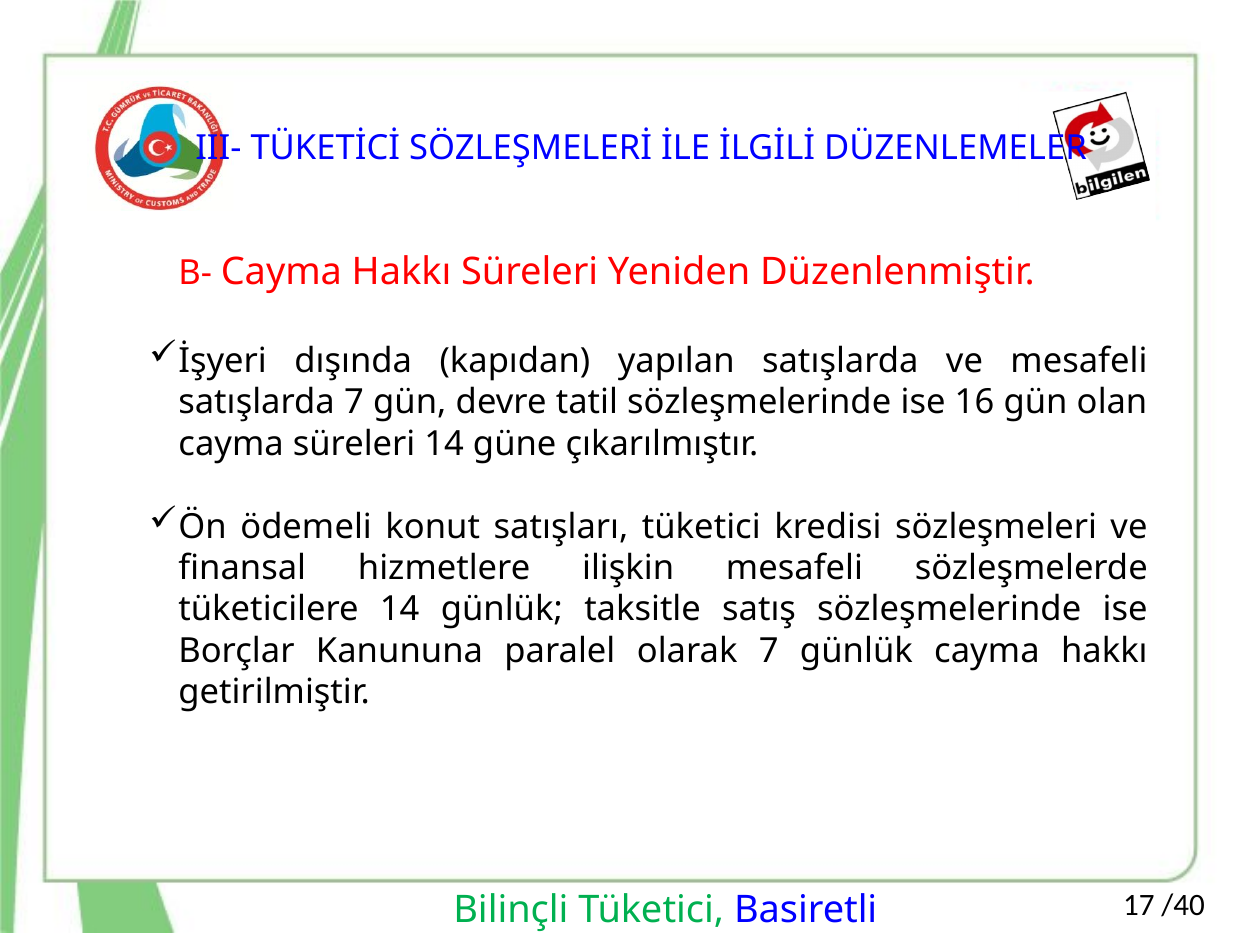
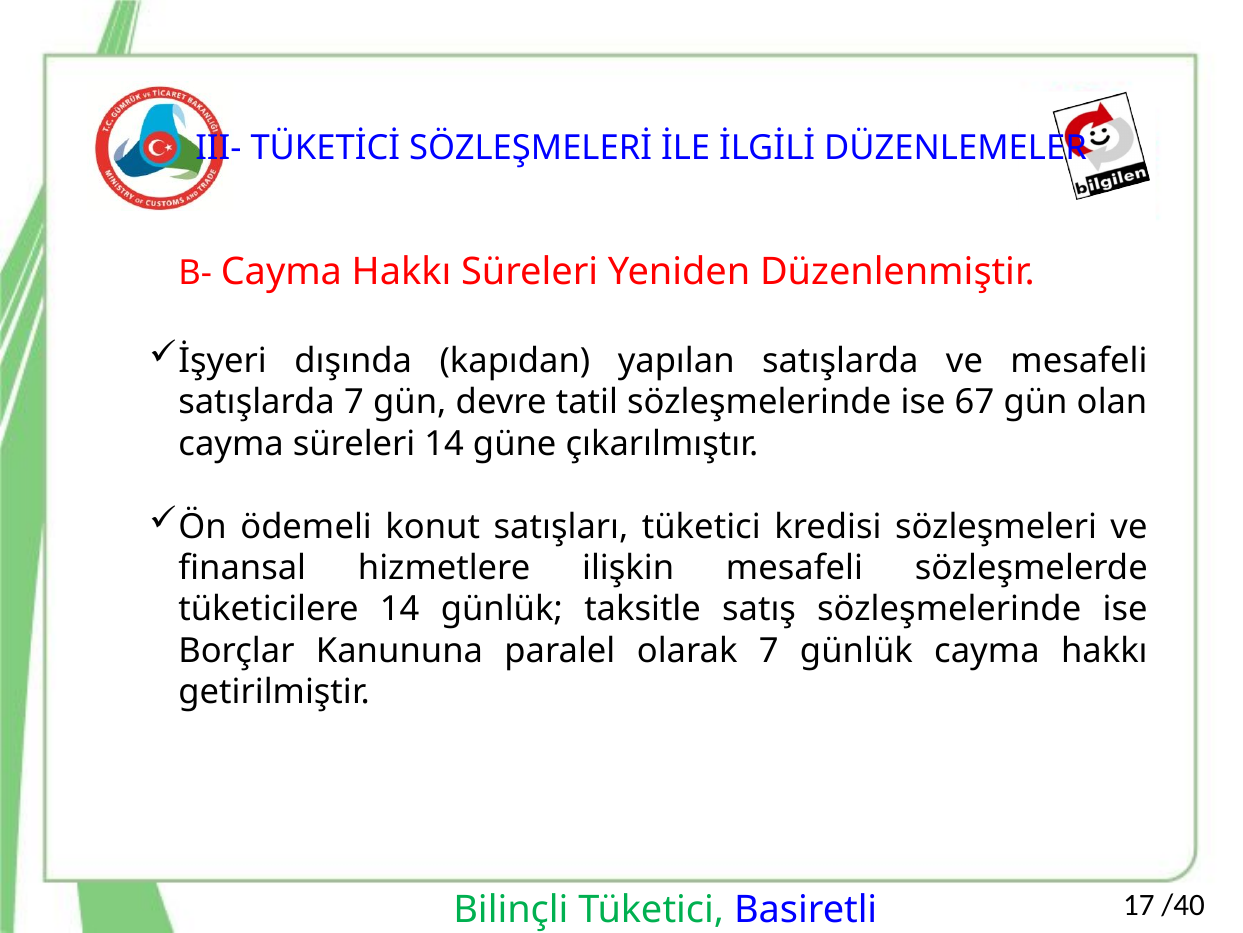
16: 16 -> 67
